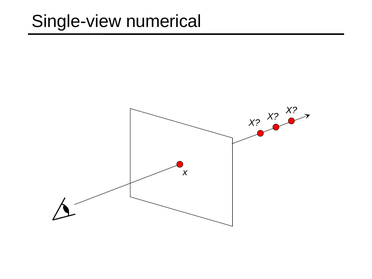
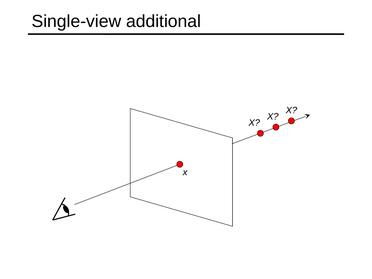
numerical: numerical -> additional
